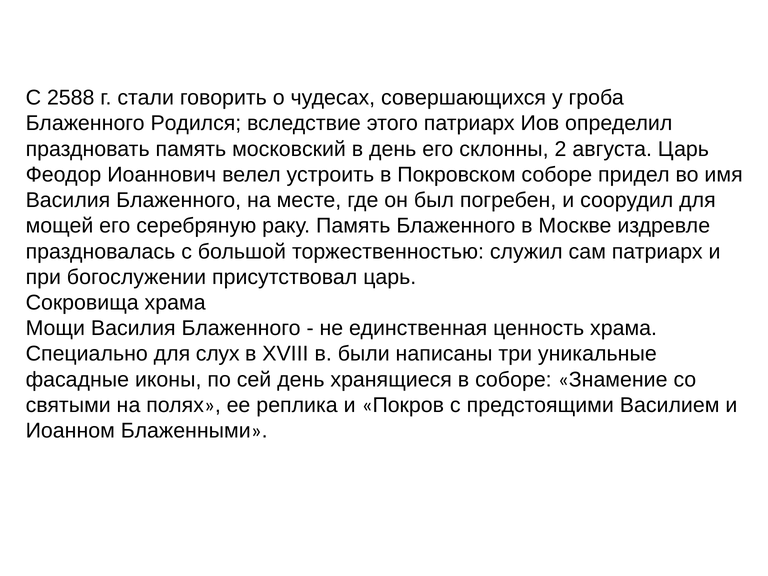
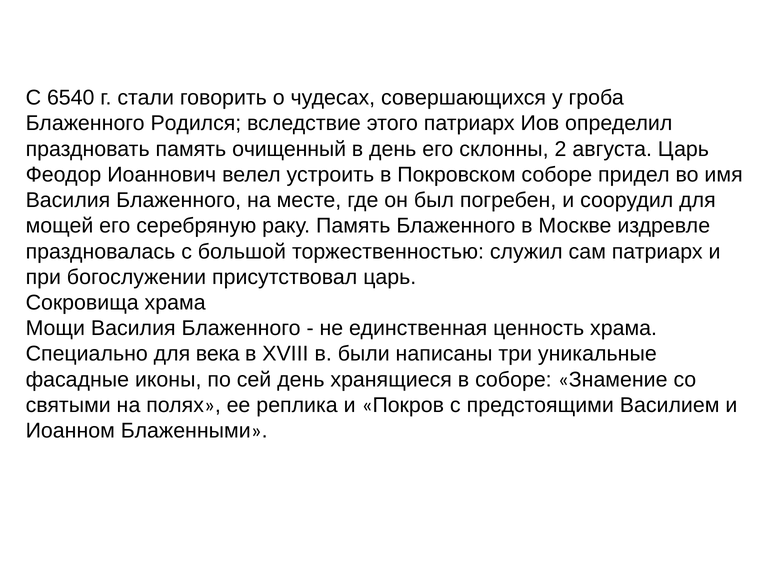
2588: 2588 -> 6540
московский: московский -> очищенный
слух: слух -> века
